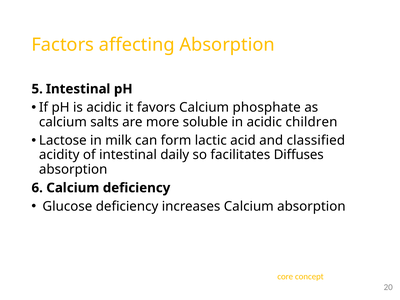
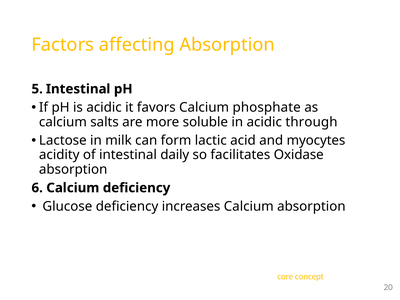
children: children -> through
classified: classified -> myocytes
Diffuses: Diffuses -> Oxidase
